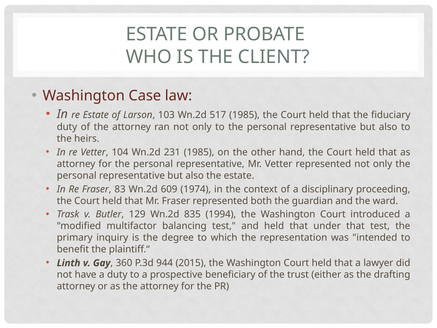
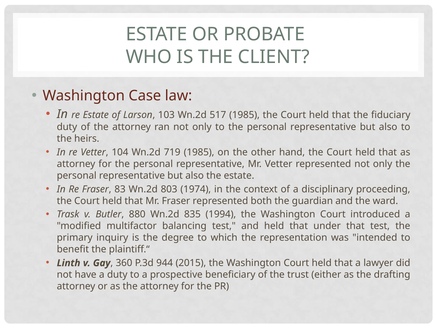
231: 231 -> 719
609: 609 -> 803
129: 129 -> 880
